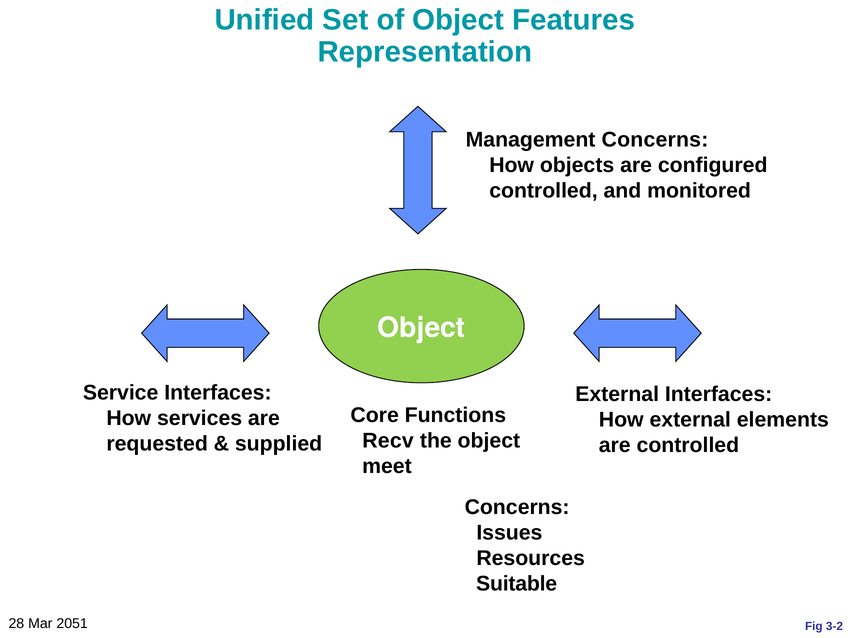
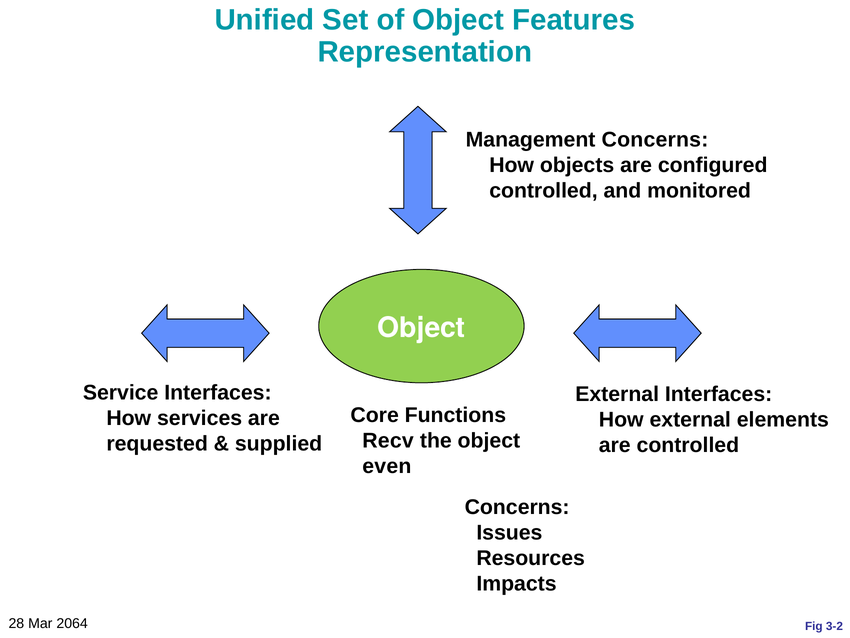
meet: meet -> even
Suitable: Suitable -> Impacts
2051: 2051 -> 2064
